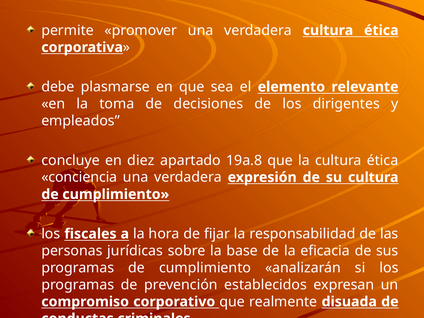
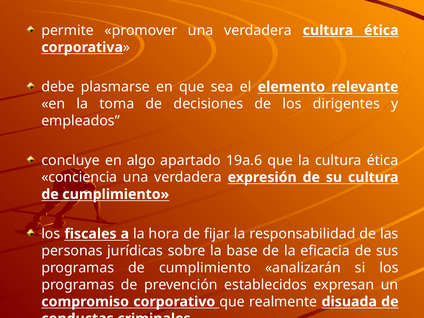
diez: diez -> algo
19a.8: 19a.8 -> 19a.6
